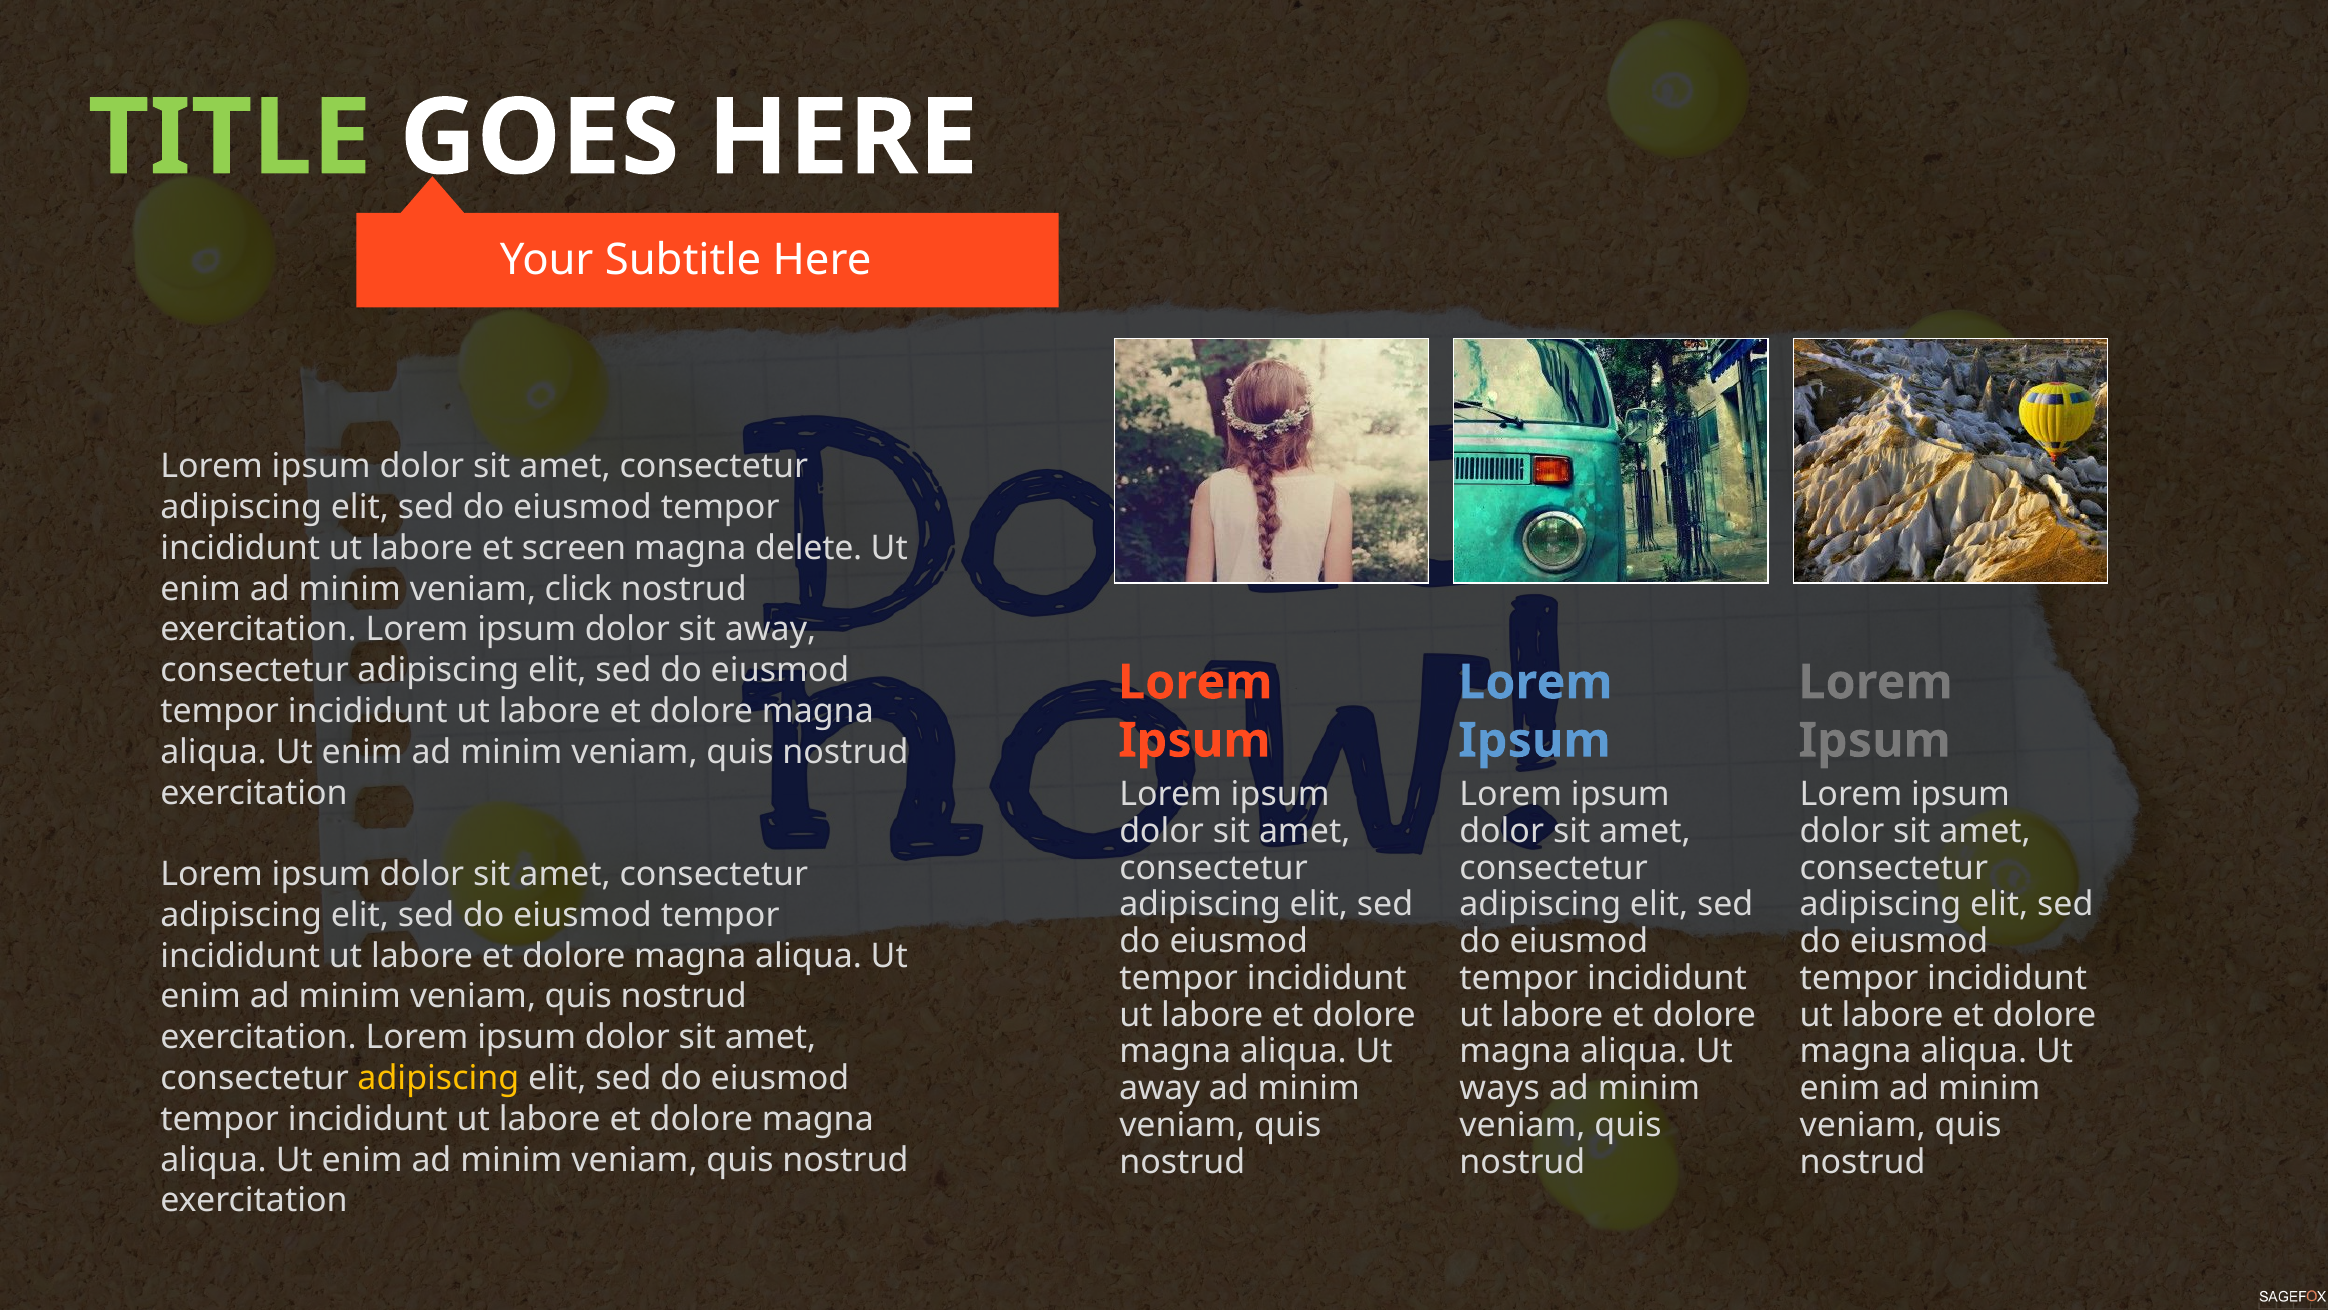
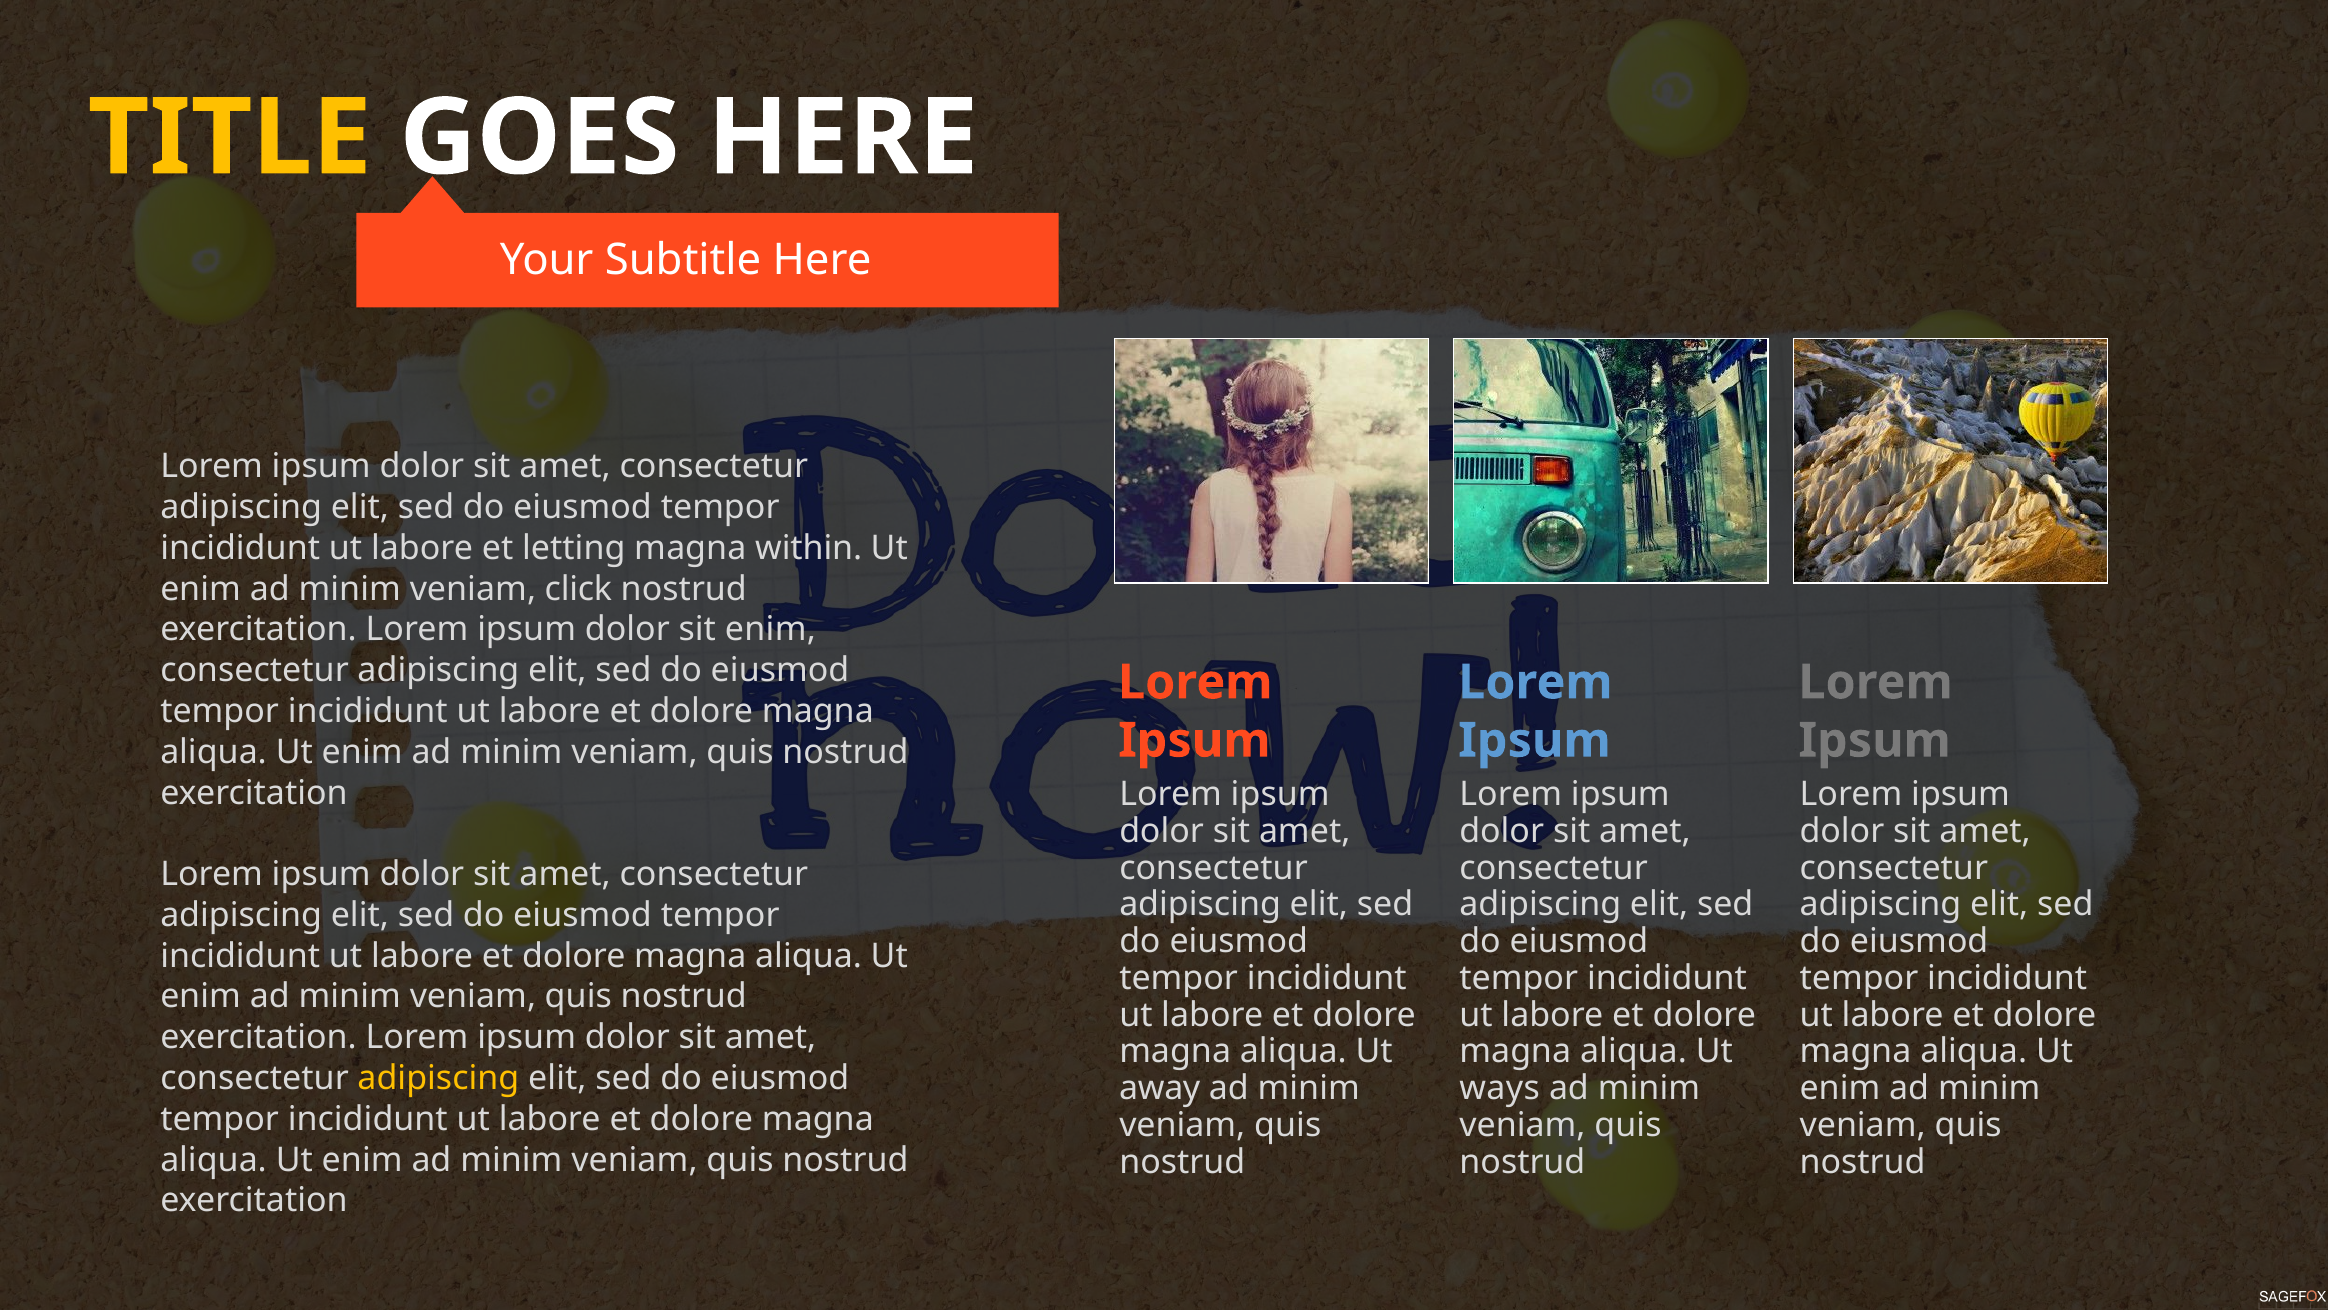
TITLE colour: light green -> yellow
screen: screen -> letting
delete: delete -> within
sit away: away -> enim
